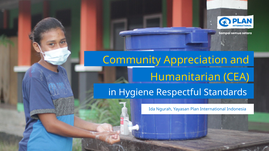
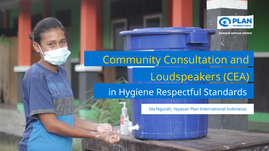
Appreciation: Appreciation -> Consultation
Humanitarian: Humanitarian -> Loudspeakers
